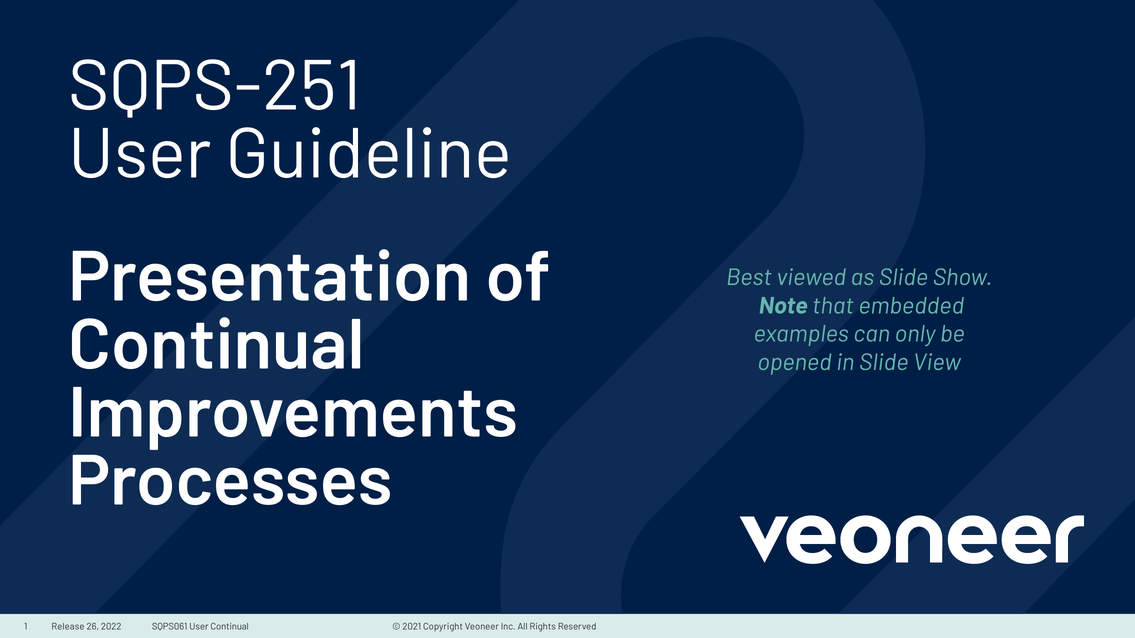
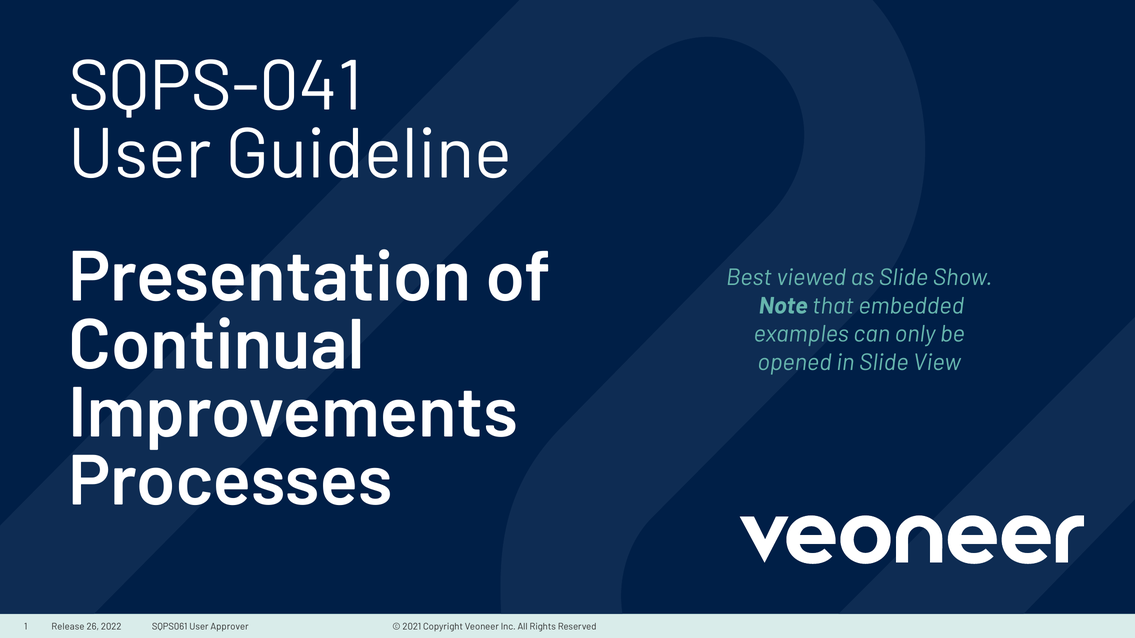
SQPS-251: SQPS-251 -> SQPS-041
User Continual: Continual -> Approver
